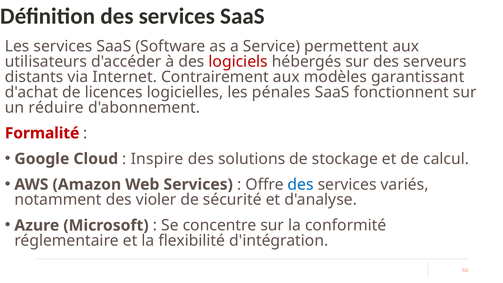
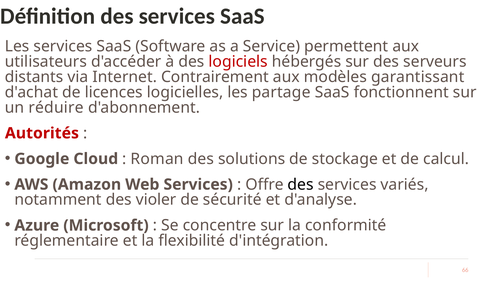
pénales: pénales -> partage
Formalité: Formalité -> Autorités
Inspire: Inspire -> Roman
des at (301, 184) colour: blue -> black
